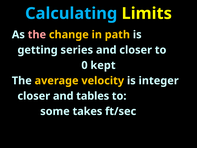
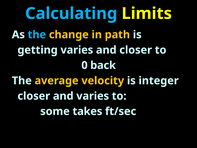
the at (37, 35) colour: pink -> light blue
getting series: series -> varies
kept: kept -> back
and tables: tables -> varies
